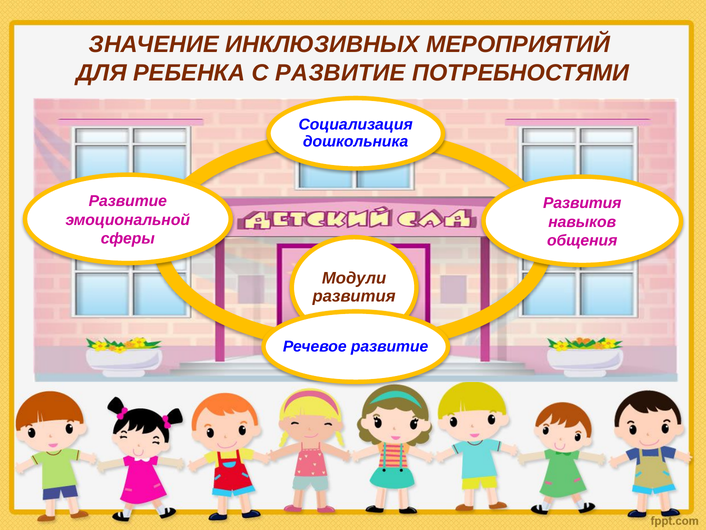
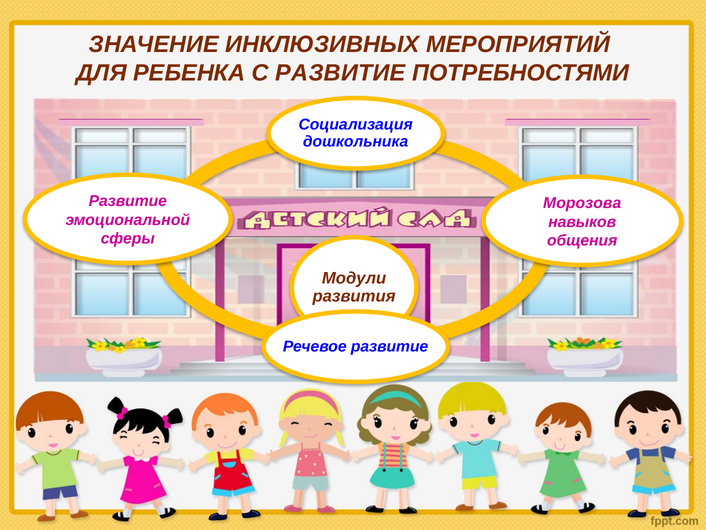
Развития at (582, 203): Развития -> Морозова
